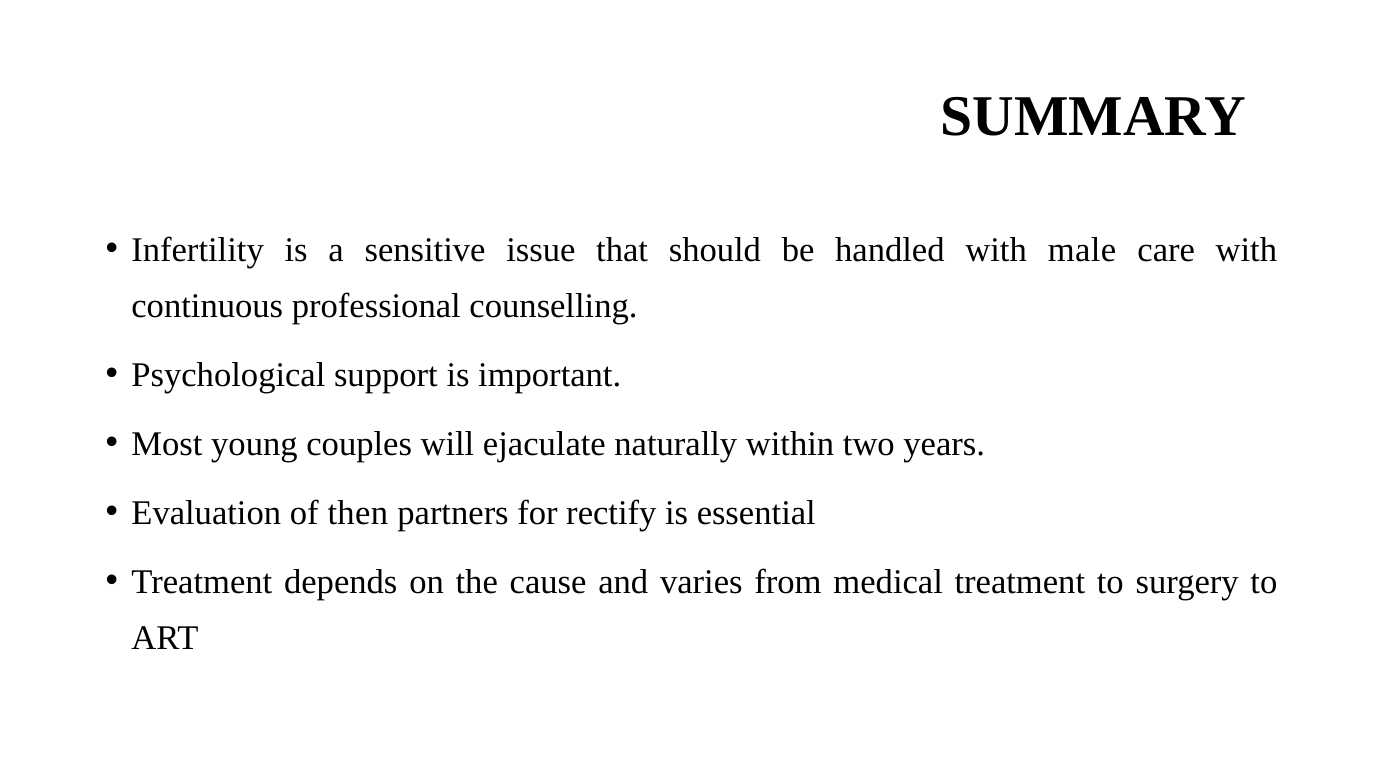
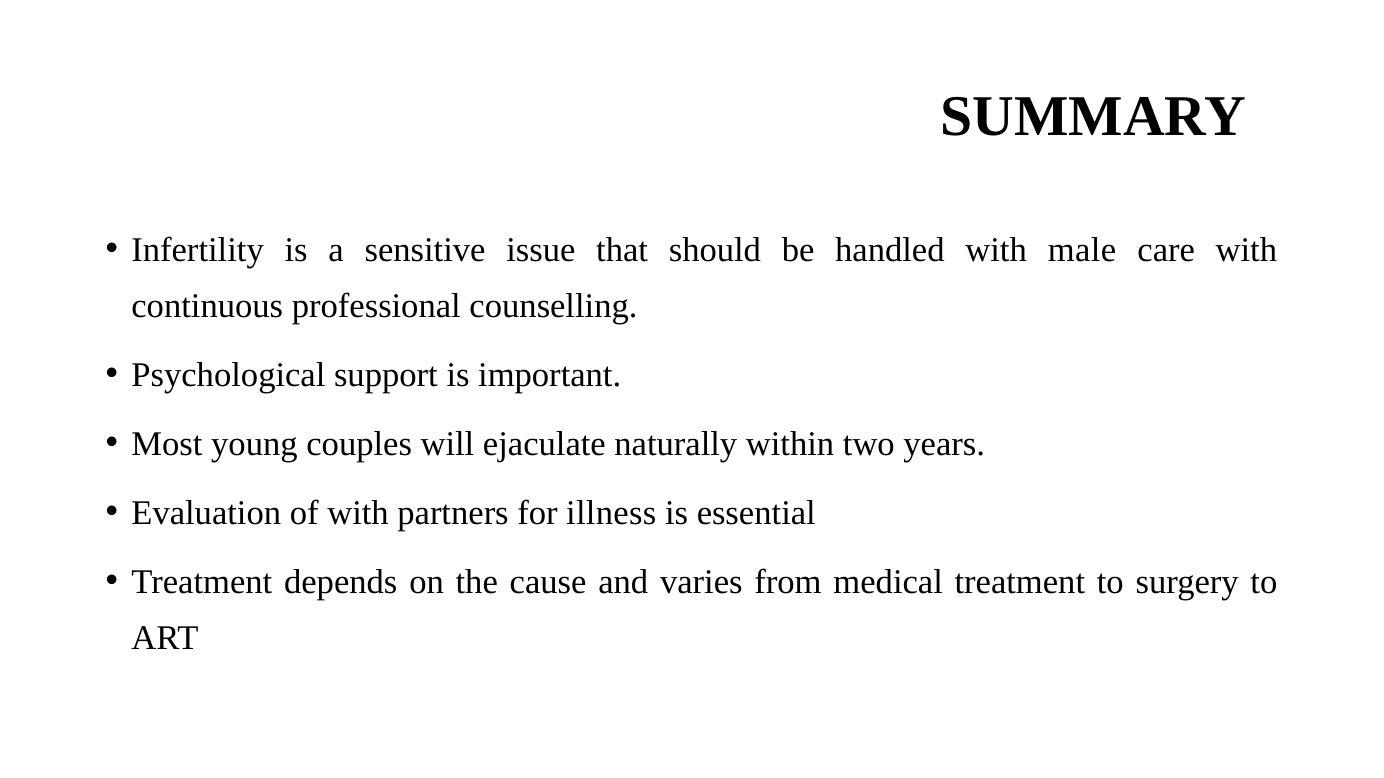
of then: then -> with
rectify: rectify -> illness
